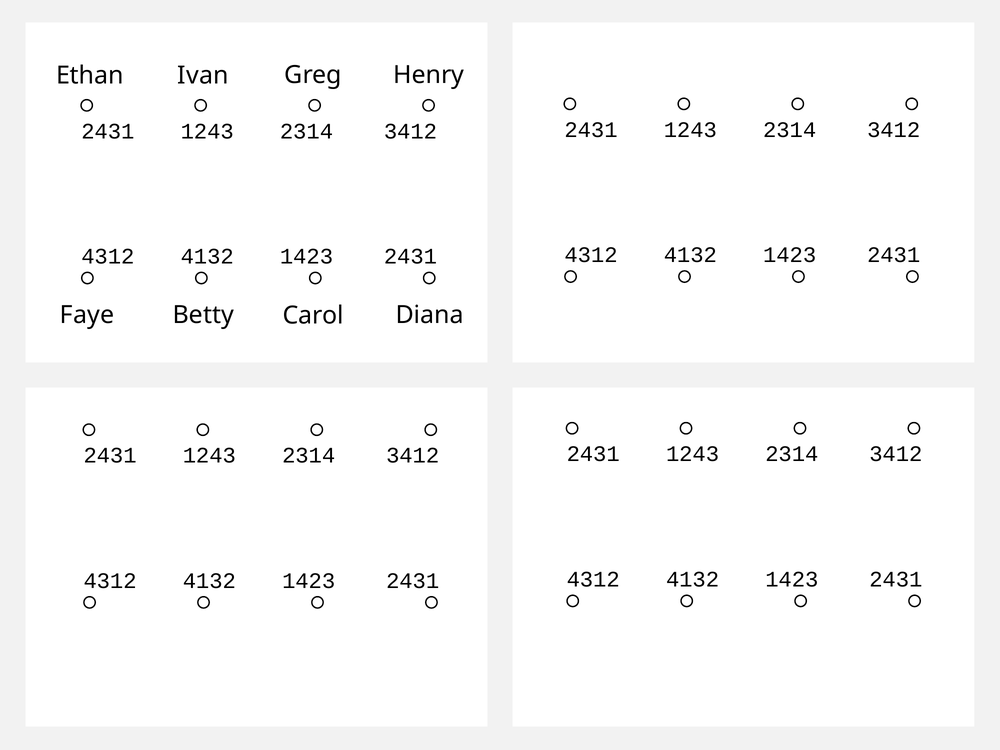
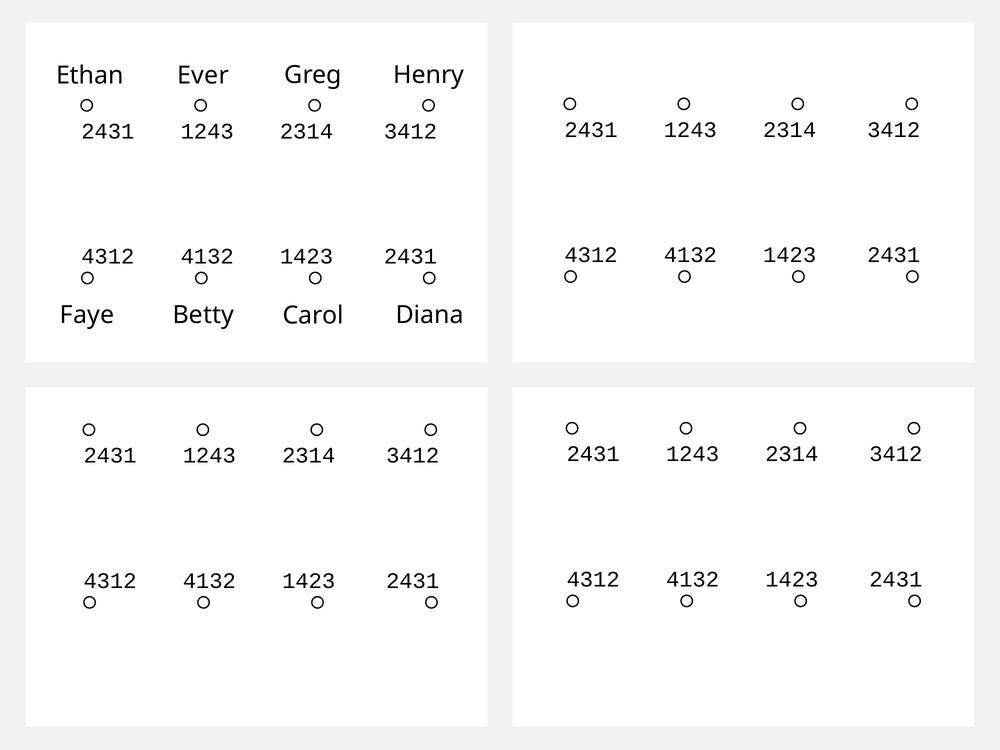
Ivan: Ivan -> Ever
